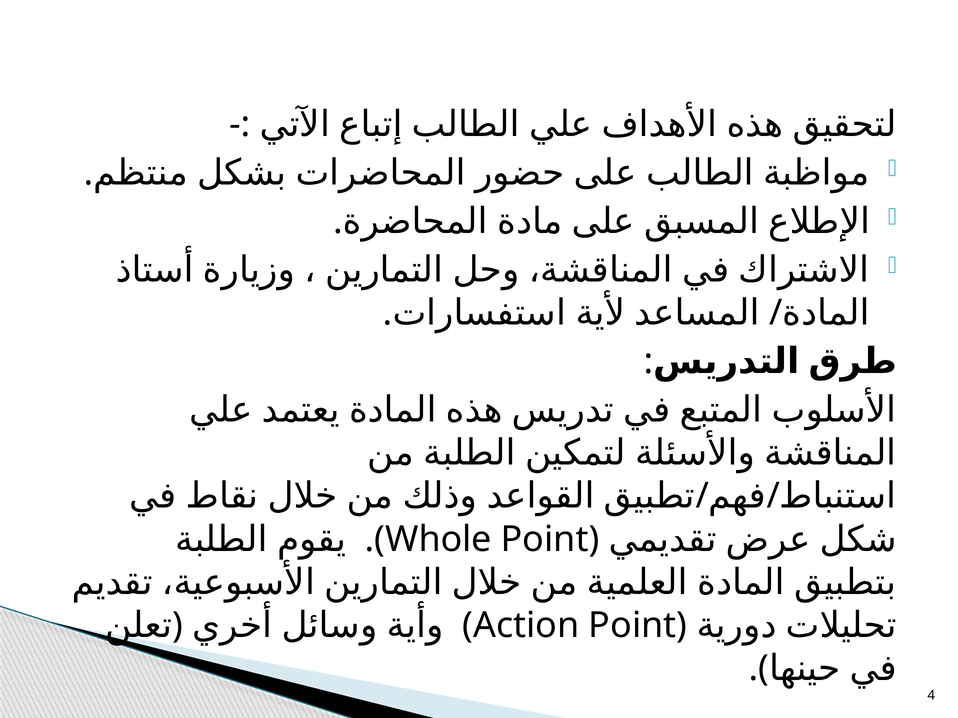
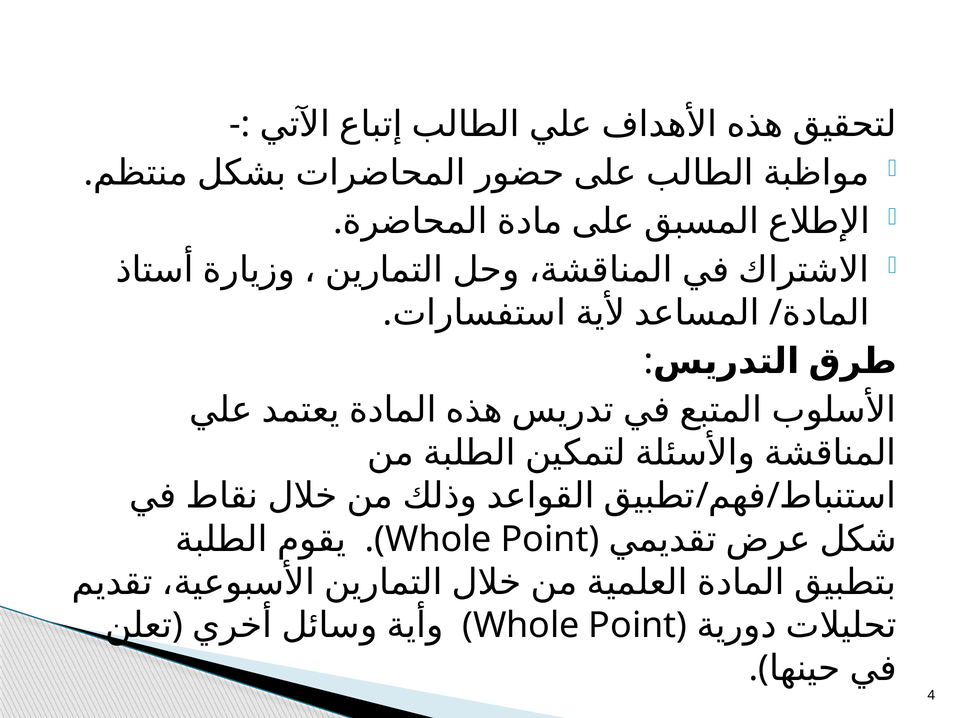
Action at (526, 626): Action -> Whole
